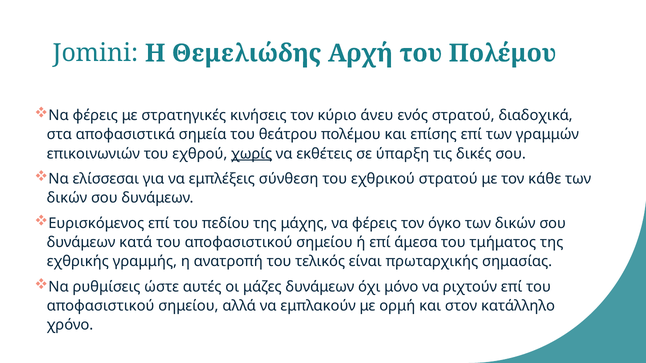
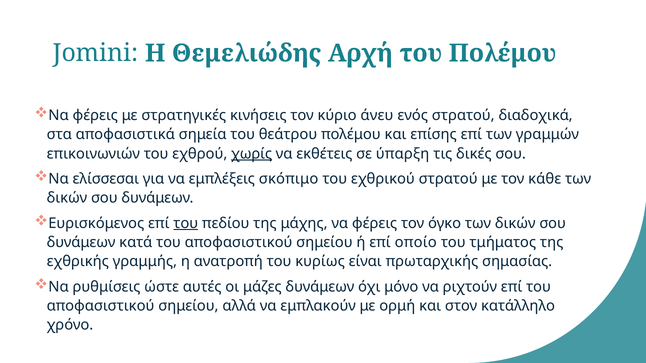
σύνθεση: σύνθεση -> σκόπιμο
του at (186, 223) underline: none -> present
άμεσα: άμεσα -> οποίο
τελικός: τελικός -> κυρίως
